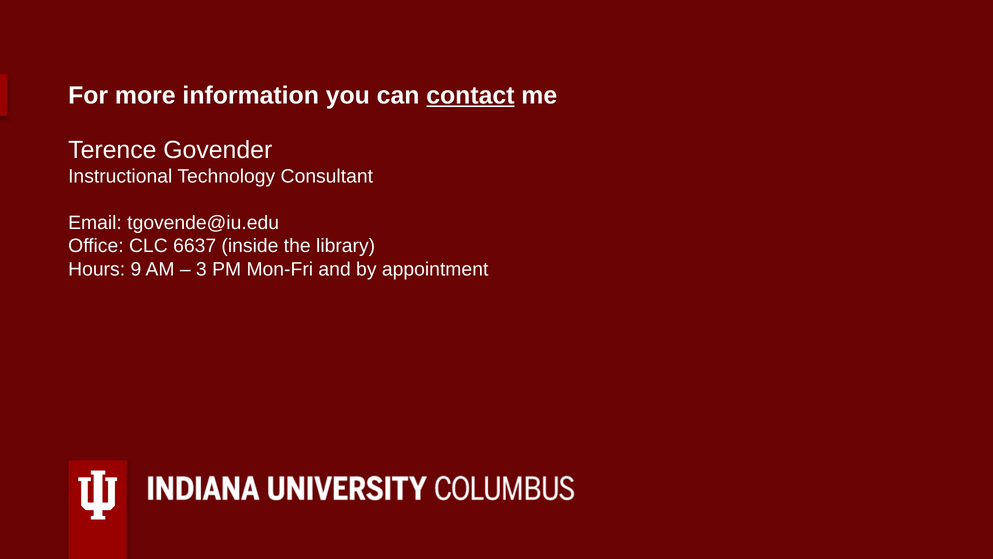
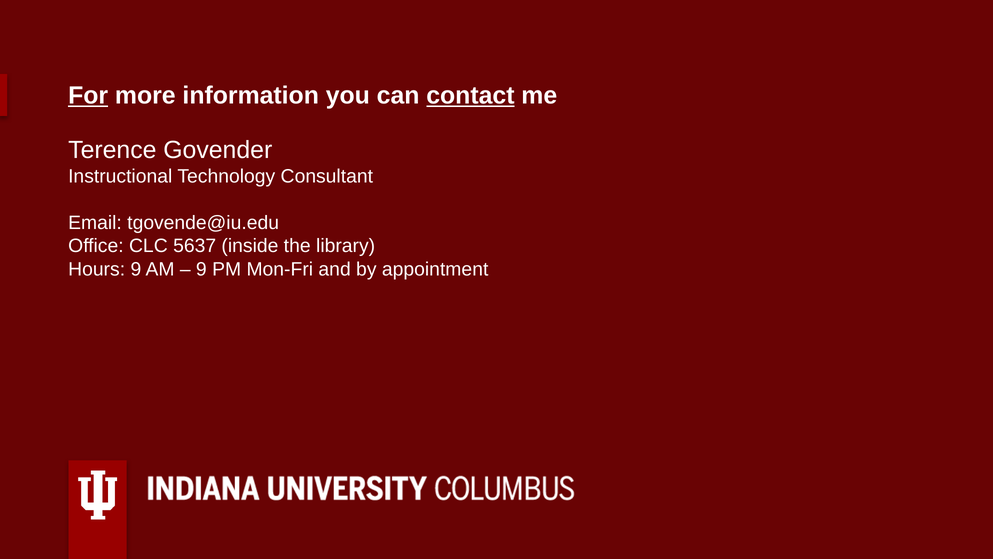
For underline: none -> present
6637: 6637 -> 5637
3 at (201, 269): 3 -> 9
